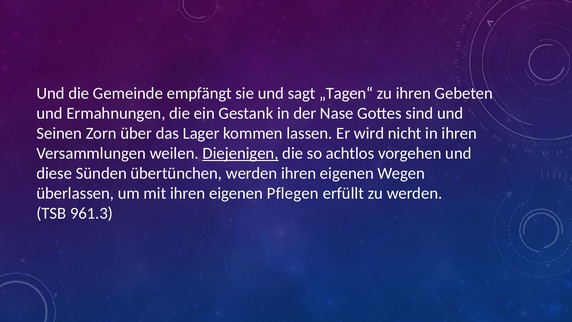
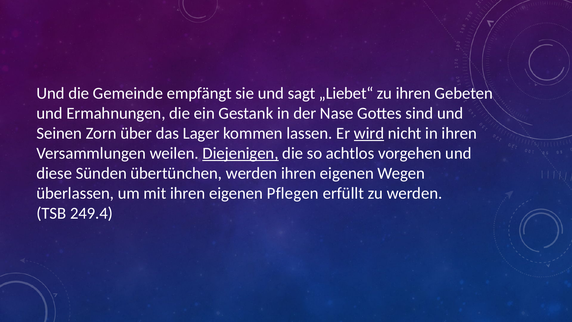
„Tagen“: „Tagen“ -> „Liebet“
wird underline: none -> present
961.3: 961.3 -> 249.4
